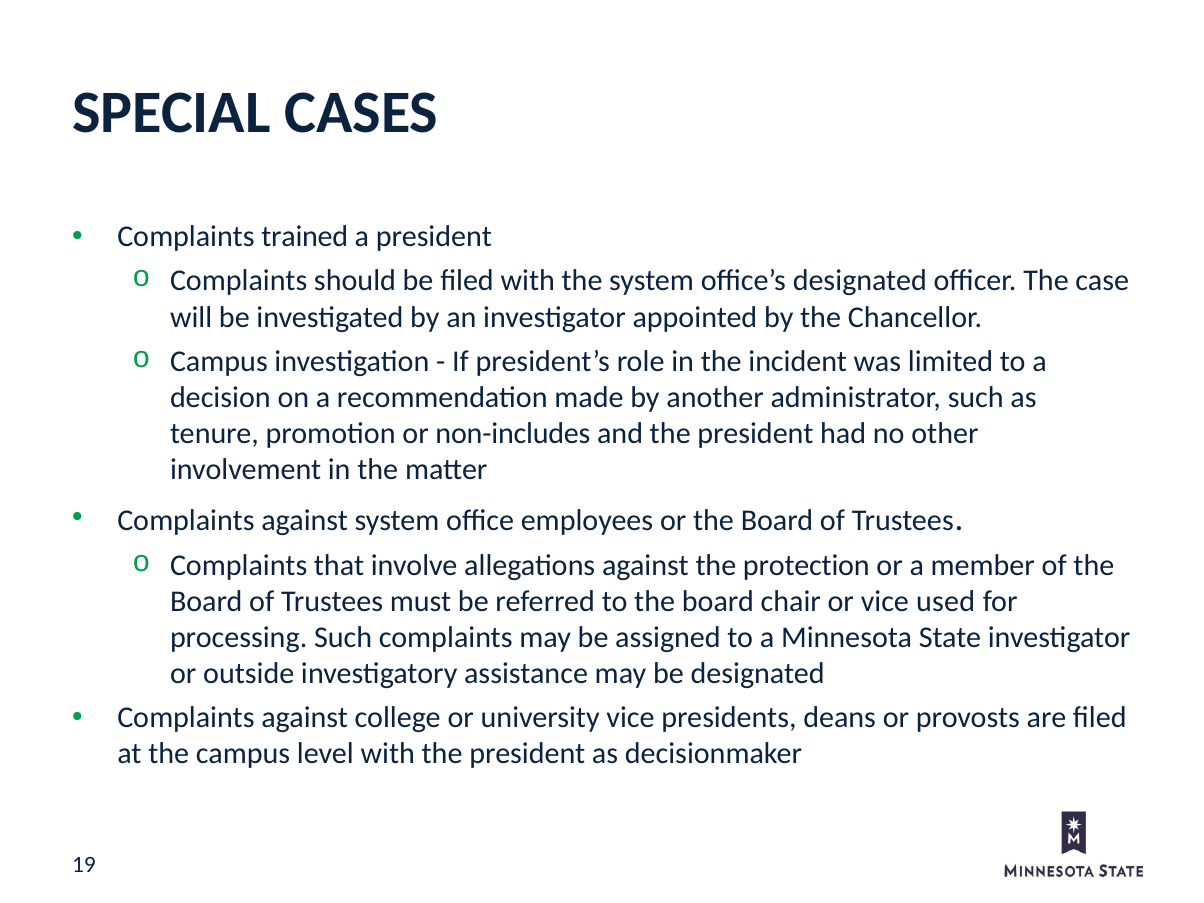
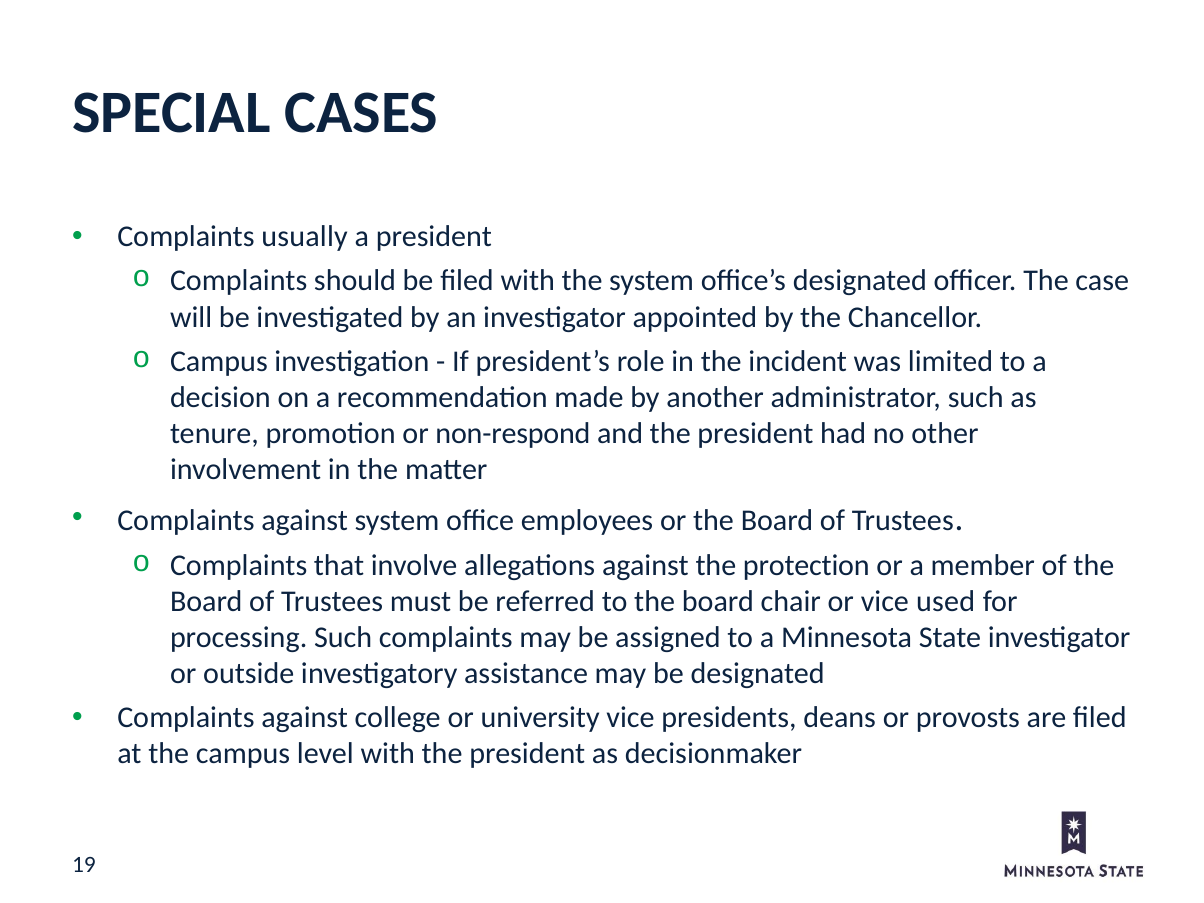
trained: trained -> usually
non-includes: non-includes -> non-respond
